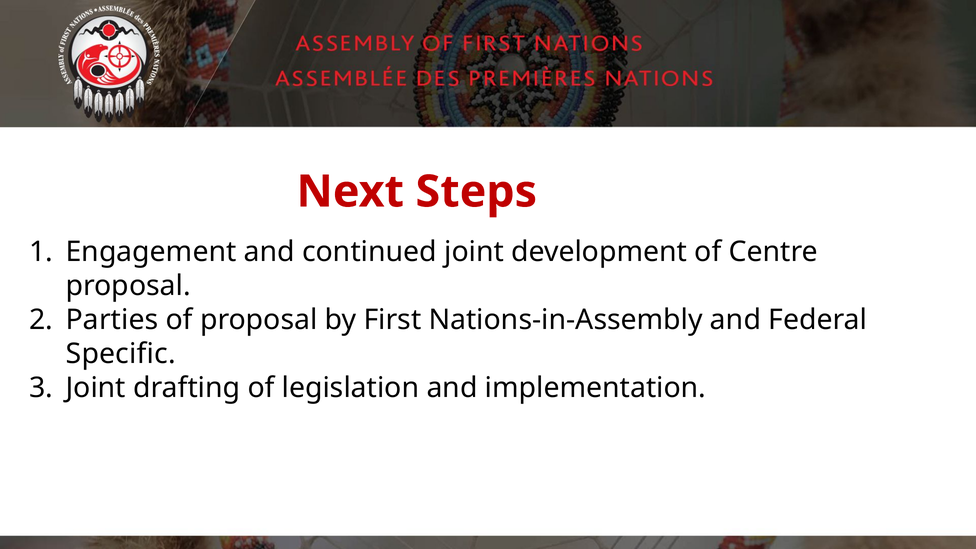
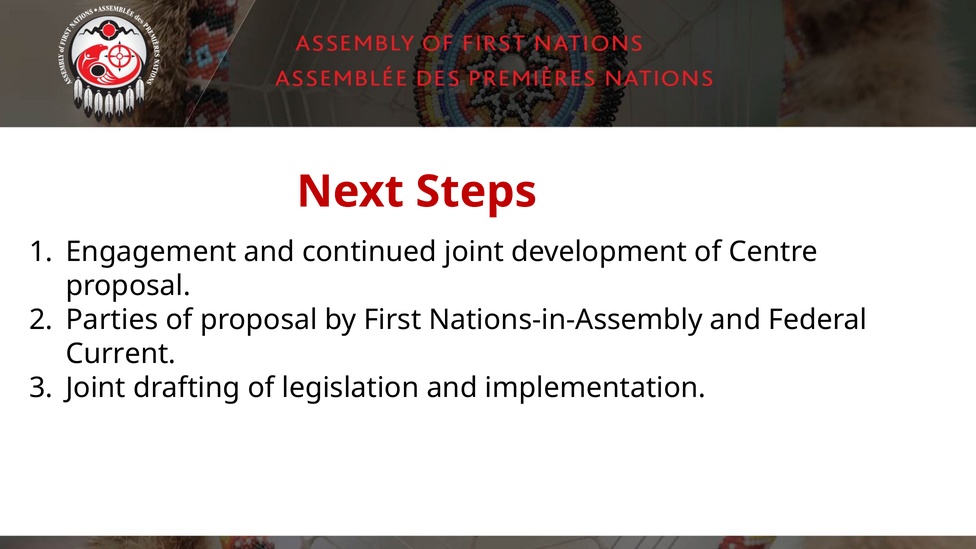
Specific: Specific -> Current
